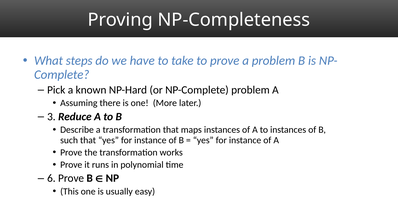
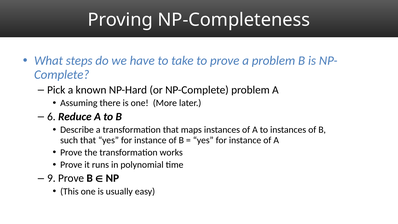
3: 3 -> 6
6: 6 -> 9
